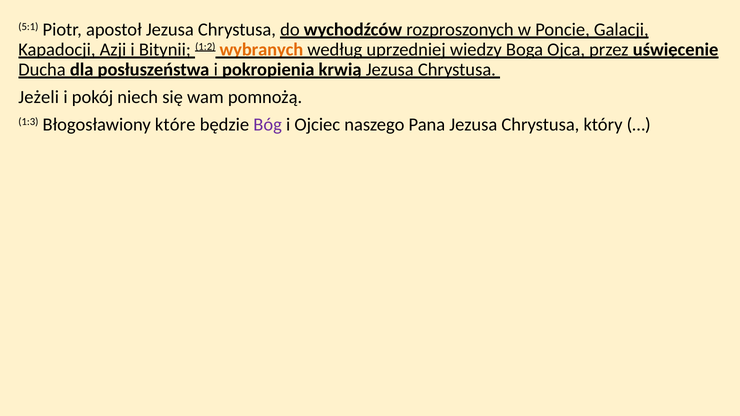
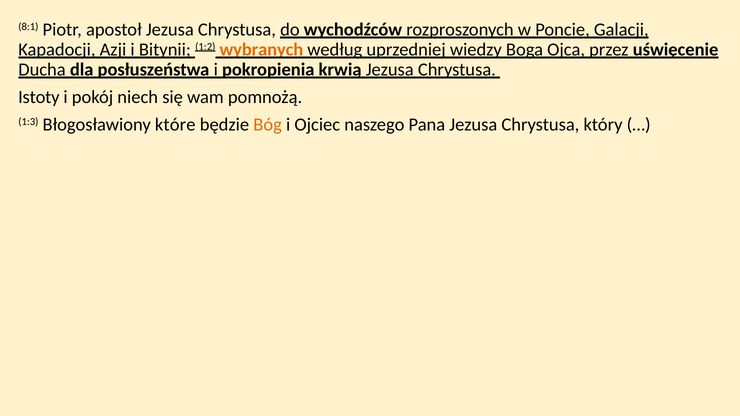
5:1: 5:1 -> 8:1
Jeżeli: Jeżeli -> Istoty
Bóg colour: purple -> orange
